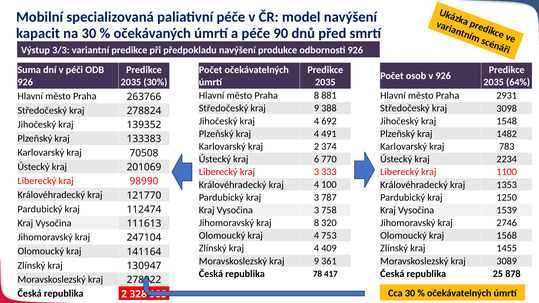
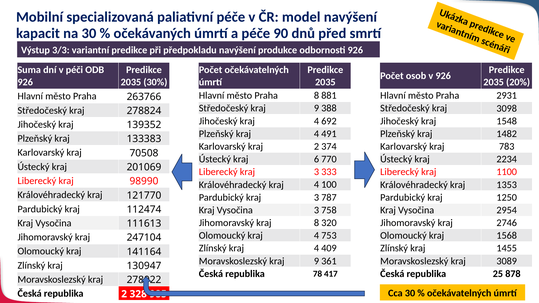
64%: 64% -> 20%
1539: 1539 -> 2954
